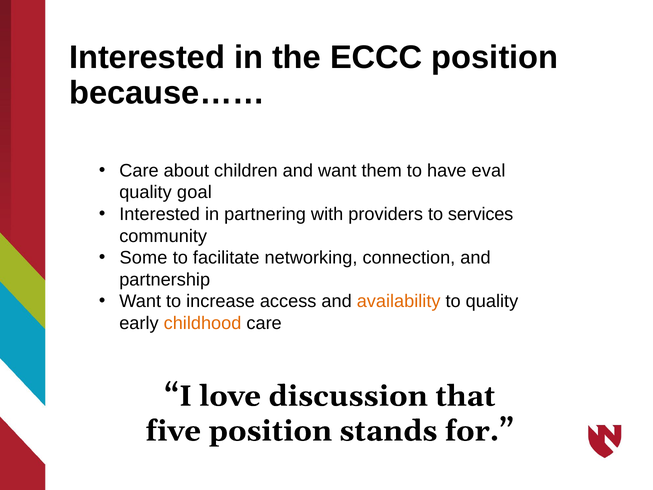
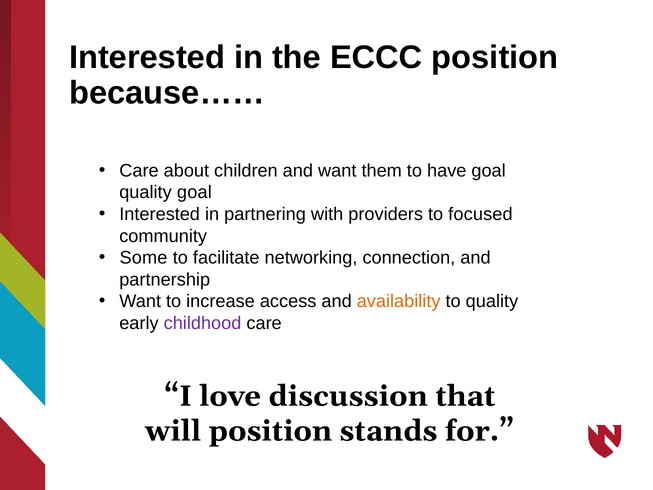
have eval: eval -> goal
services: services -> focused
childhood colour: orange -> purple
five: five -> will
